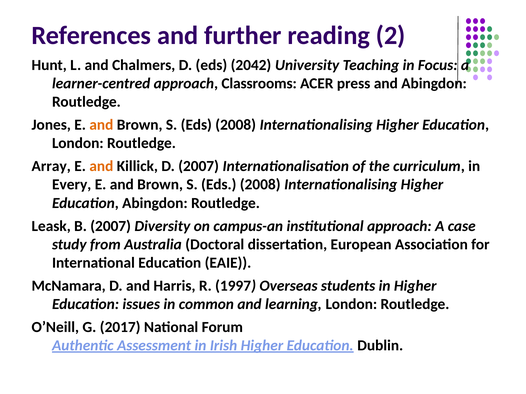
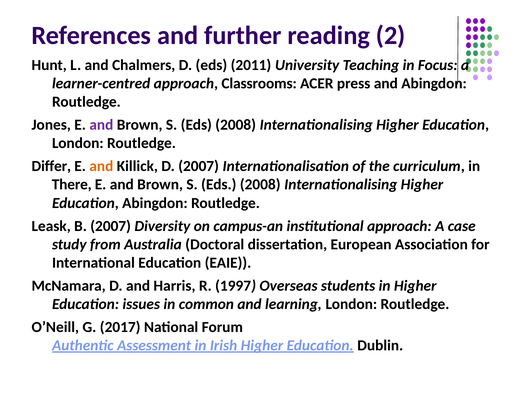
2042: 2042 -> 2011
and at (101, 125) colour: orange -> purple
Array: Array -> Differ
Every: Every -> There
